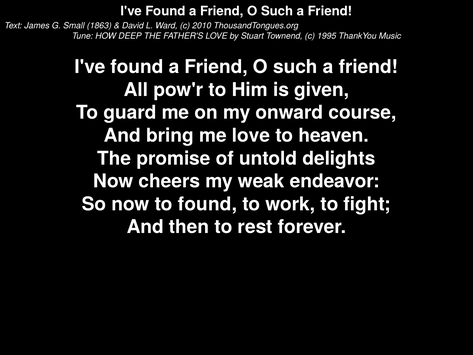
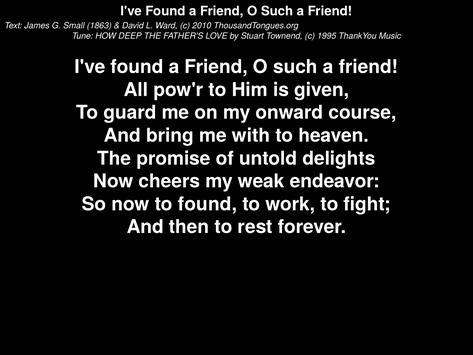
me love: love -> with
